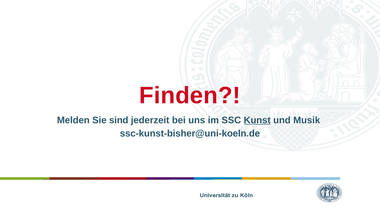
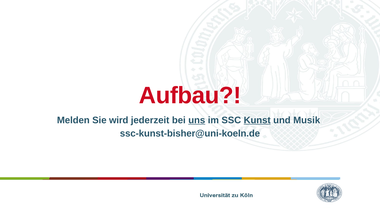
Finden: Finden -> Aufbau
sind: sind -> wird
uns underline: none -> present
